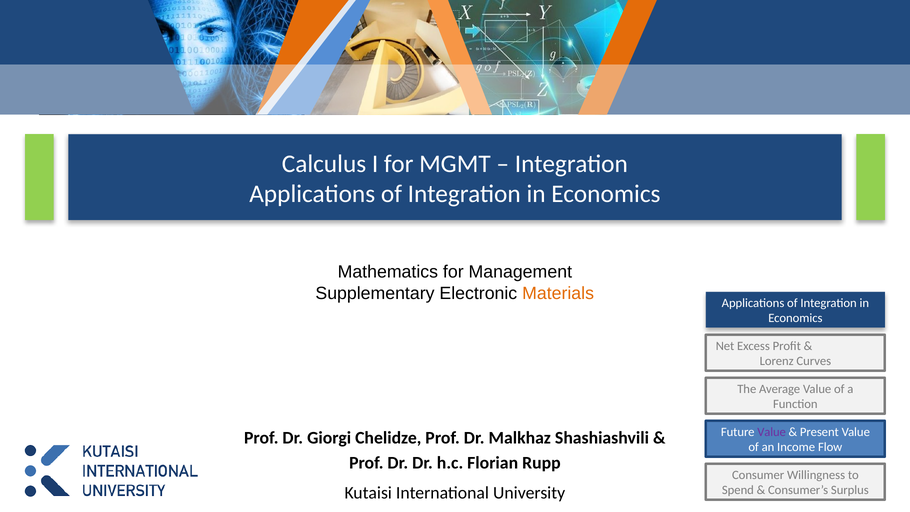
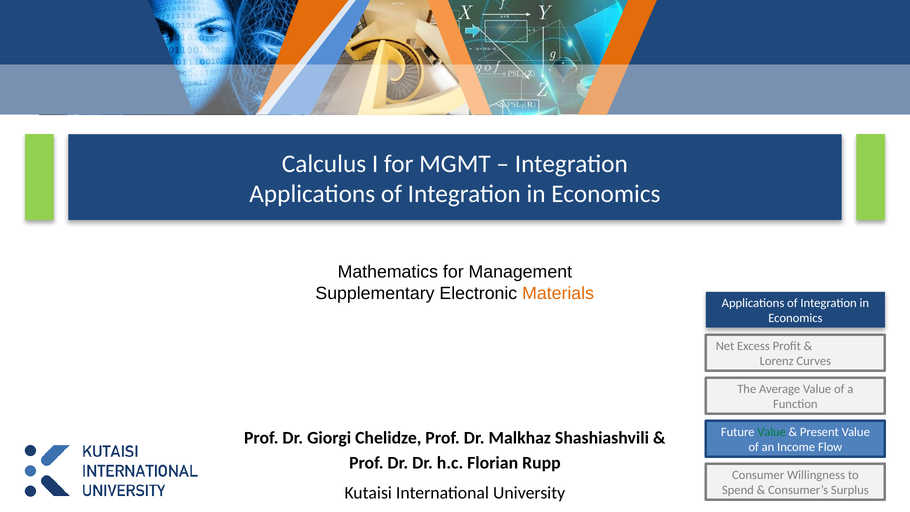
Value at (772, 432) colour: purple -> green
